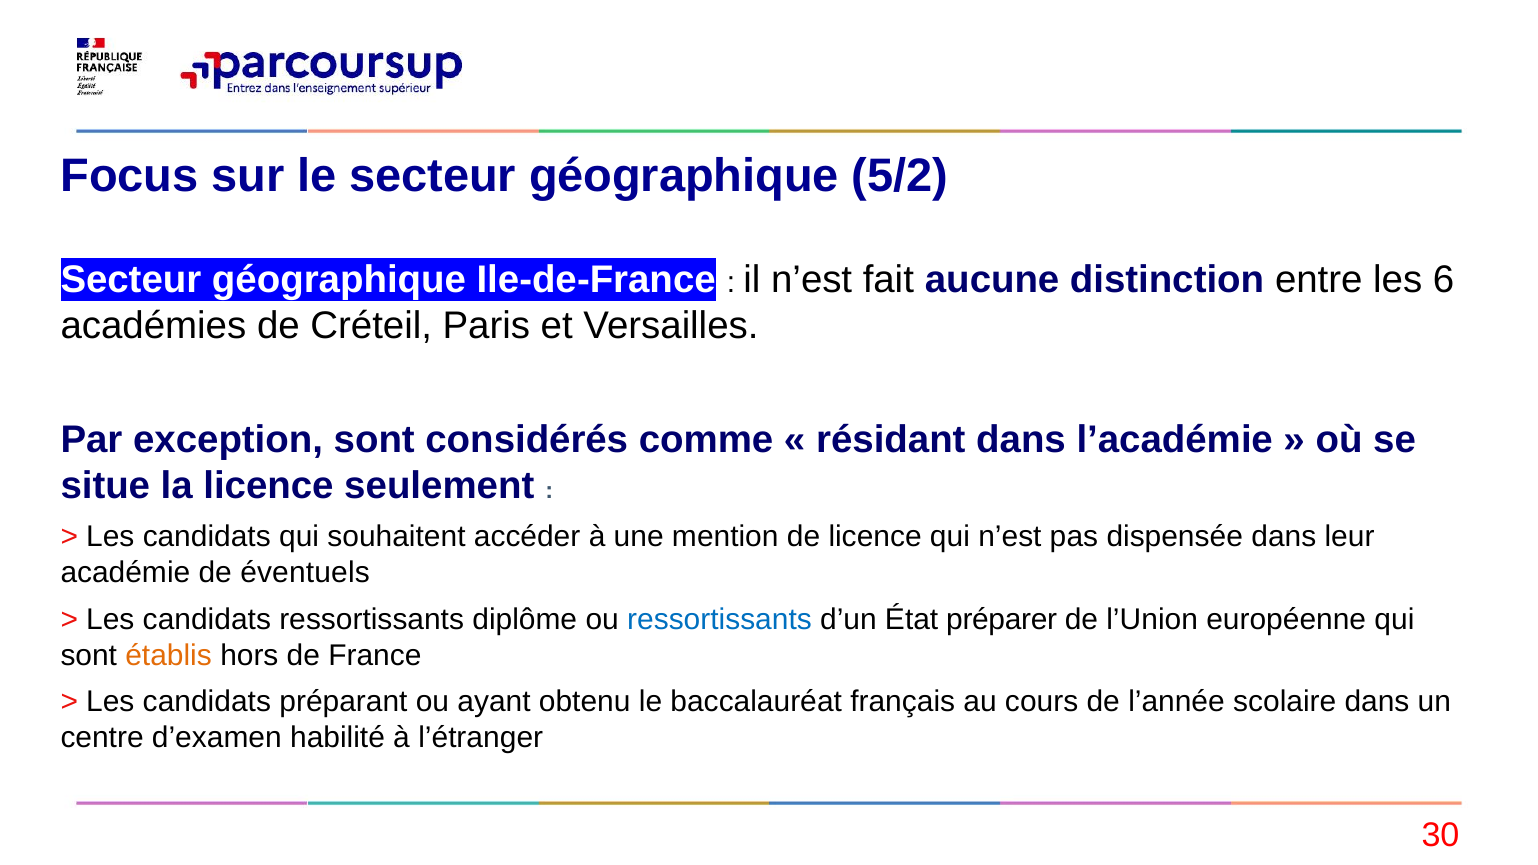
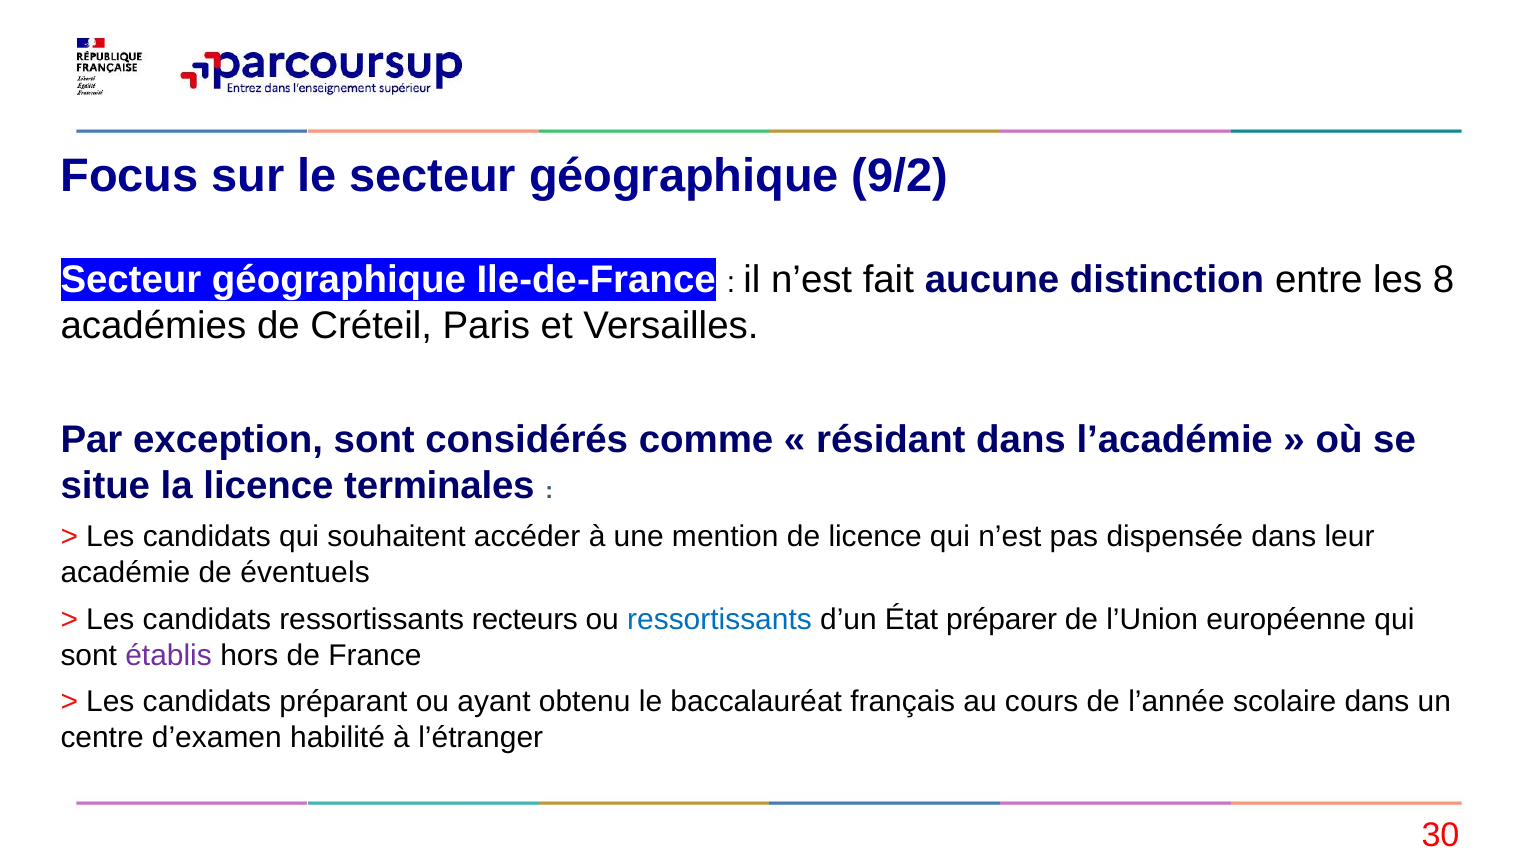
5/2: 5/2 -> 9/2
6: 6 -> 8
seulement: seulement -> terminales
diplôme: diplôme -> recteurs
établis colour: orange -> purple
